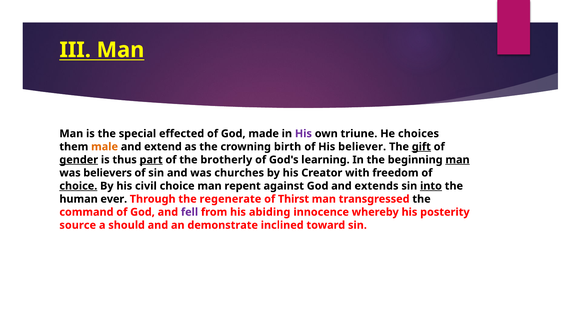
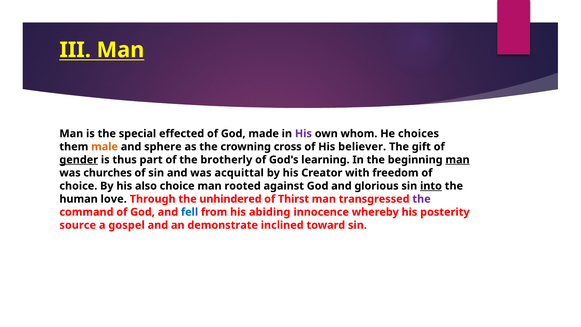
triune: triune -> whom
extend: extend -> sphere
birth: birth -> cross
gift underline: present -> none
part underline: present -> none
believers: believers -> churches
churches: churches -> acquittal
choice at (78, 186) underline: present -> none
civil: civil -> also
repent: repent -> rooted
extends: extends -> glorious
ever: ever -> love
regenerate: regenerate -> unhindered
the at (422, 199) colour: black -> purple
fell colour: purple -> blue
should: should -> gospel
